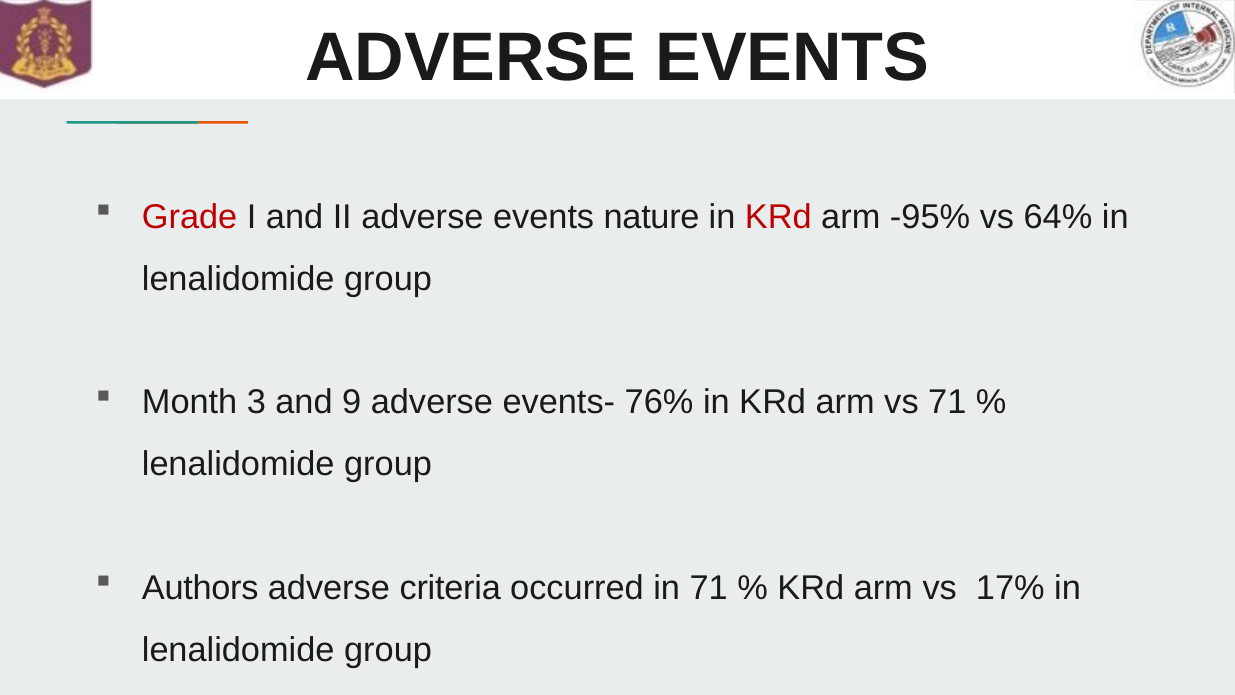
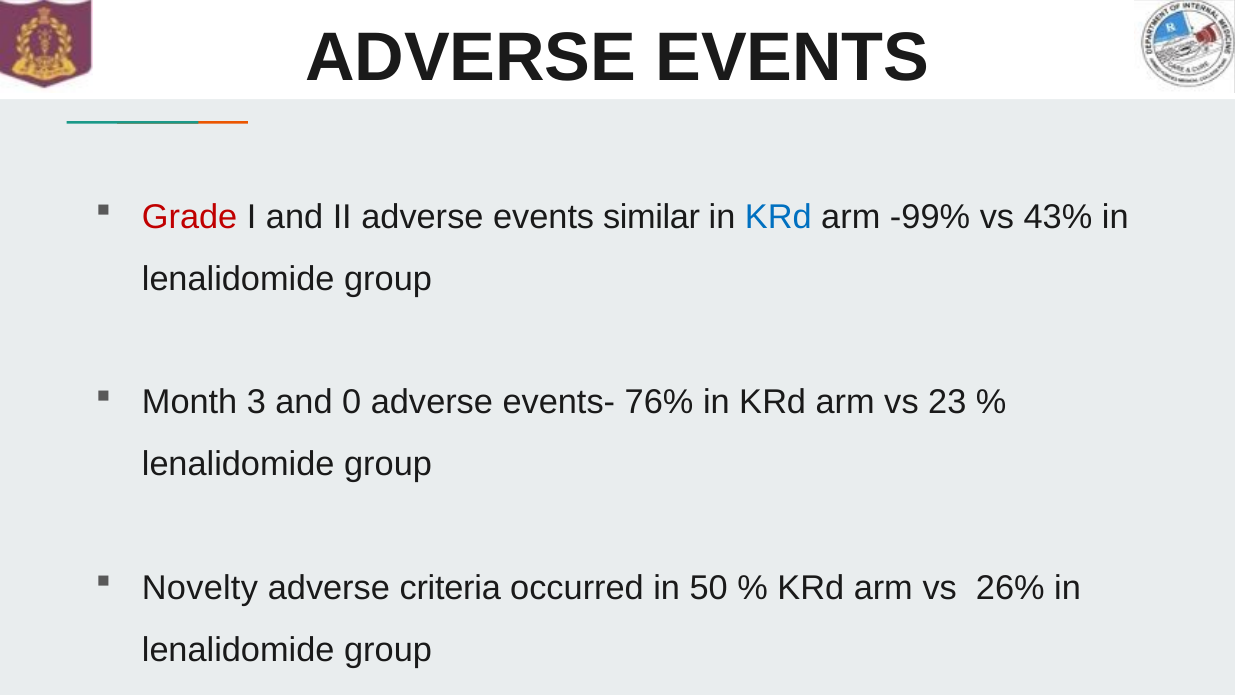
nature: nature -> similar
KRd at (778, 217) colour: red -> blue
-95%: -95% -> -99%
64%: 64% -> 43%
9: 9 -> 0
vs 71: 71 -> 23
Authors: Authors -> Novelty
in 71: 71 -> 50
17%: 17% -> 26%
